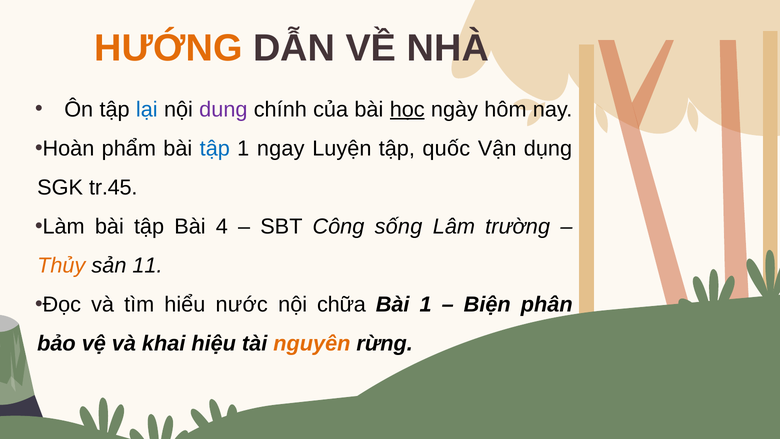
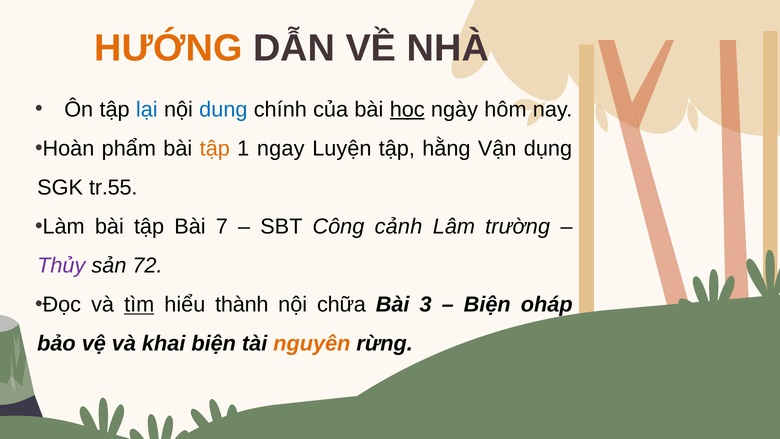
dung colour: purple -> blue
tập at (215, 149) colour: blue -> orange
quốc: quốc -> hằng
tr.45: tr.45 -> tr.55
4: 4 -> 7
sống: sống -> cảnh
Thủy colour: orange -> purple
11: 11 -> 72
tìm underline: none -> present
nước: nước -> thành
Bài 1: 1 -> 3
phân: phân -> oháp
khai hiệu: hiệu -> biện
